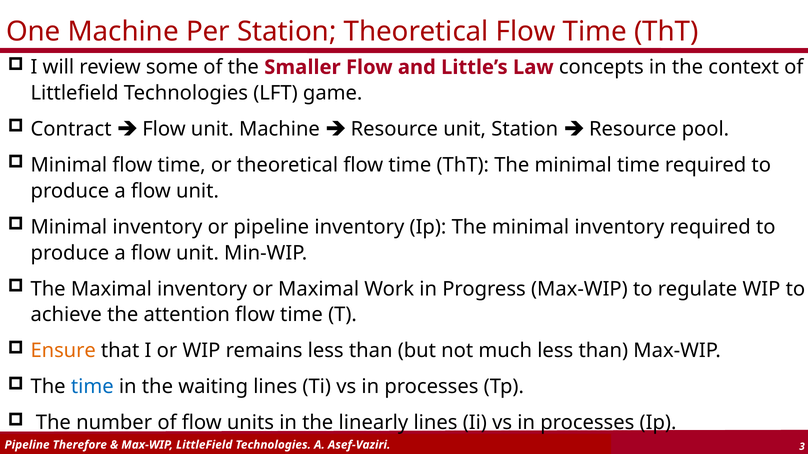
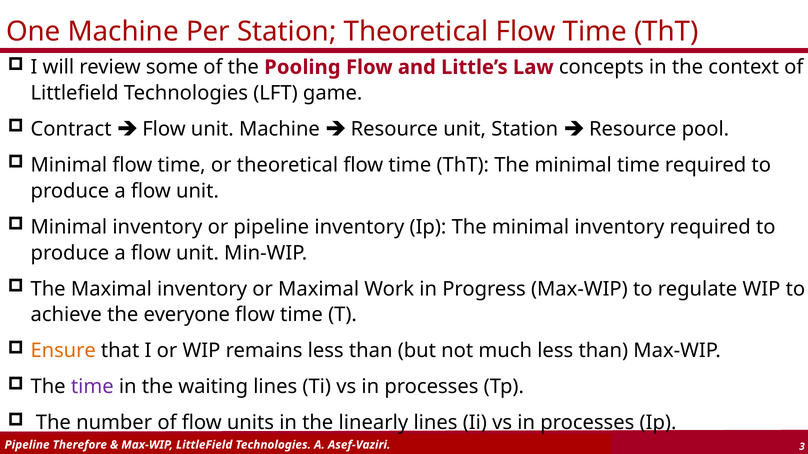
Smaller: Smaller -> Pooling
attention: attention -> everyone
time at (92, 387) colour: blue -> purple
